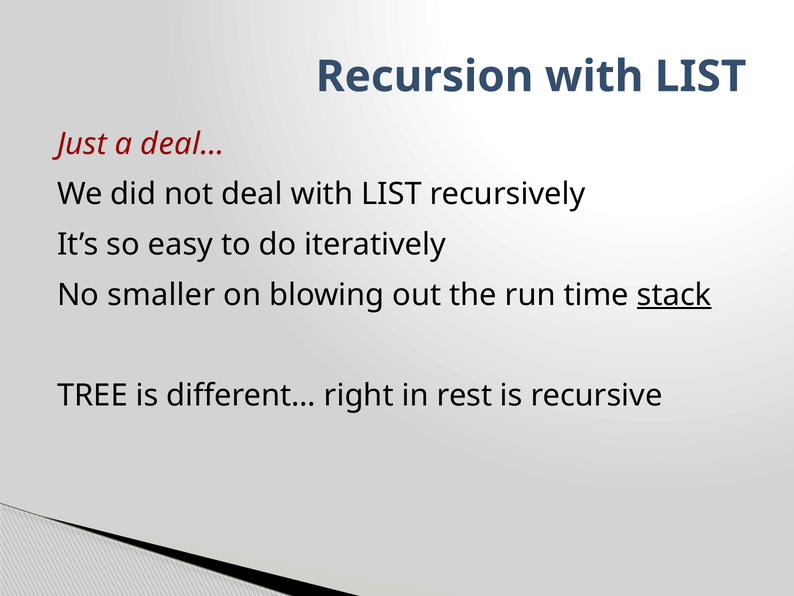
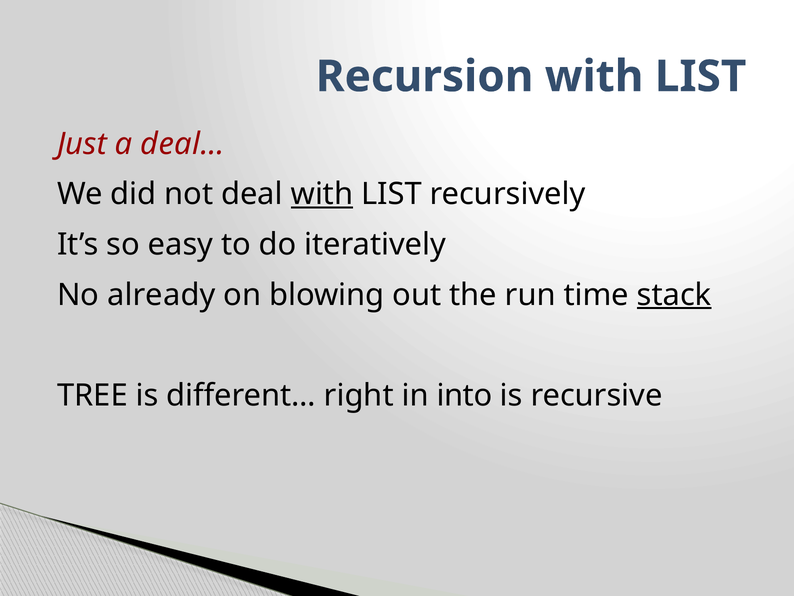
with at (322, 194) underline: none -> present
smaller: smaller -> already
rest: rest -> into
